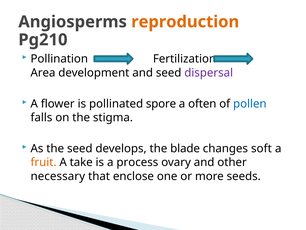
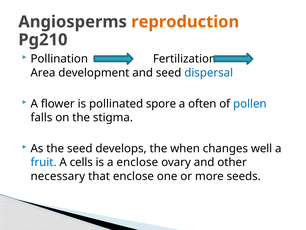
dispersal colour: purple -> blue
blade: blade -> when
soft: soft -> well
fruit colour: orange -> blue
take: take -> cells
a process: process -> enclose
